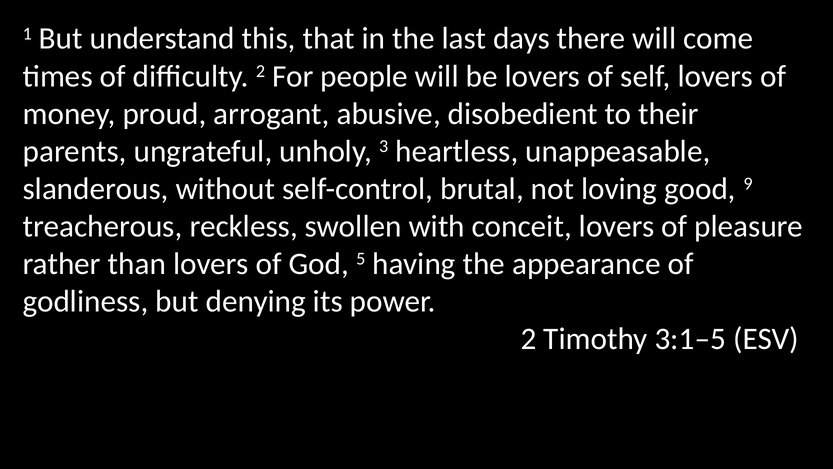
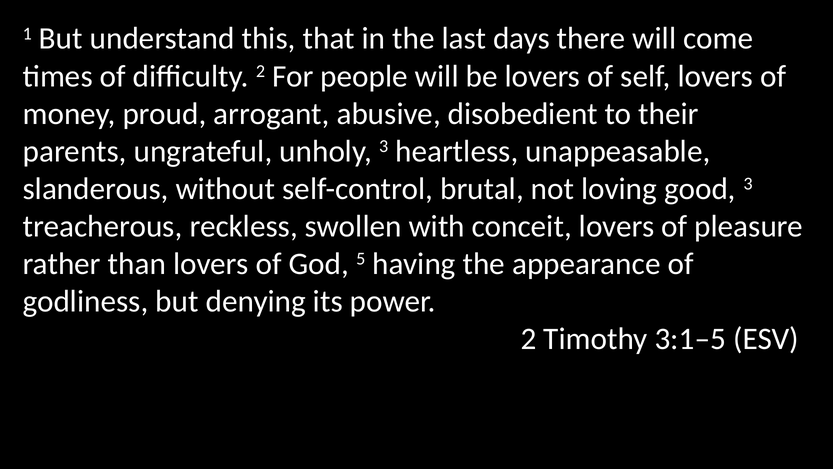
good 9: 9 -> 3
